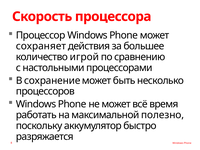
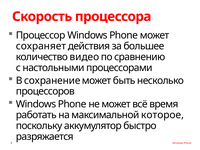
игрой: игрой -> видео
полезно: полезно -> которое
